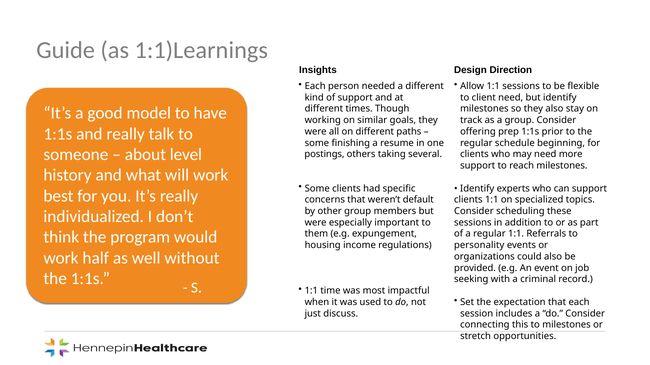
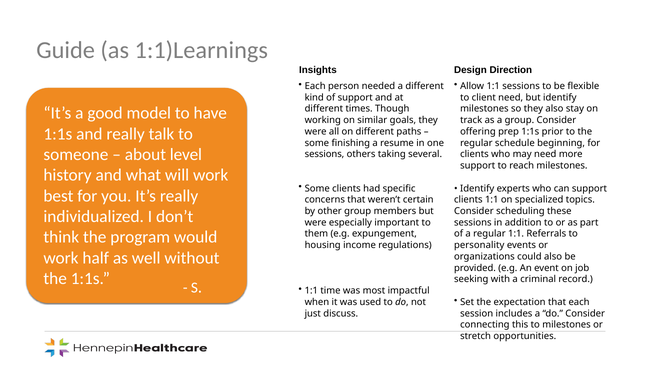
postings at (324, 155): postings -> sessions
default: default -> certain
